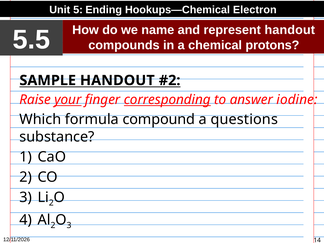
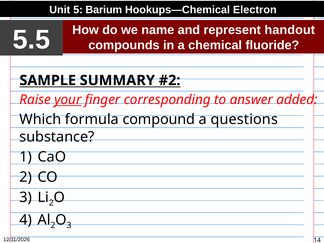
Ending: Ending -> Barium
protons: protons -> fluoride
SAMPLE HANDOUT: HANDOUT -> SUMMARY
corresponding underline: present -> none
iodine: iodine -> added
